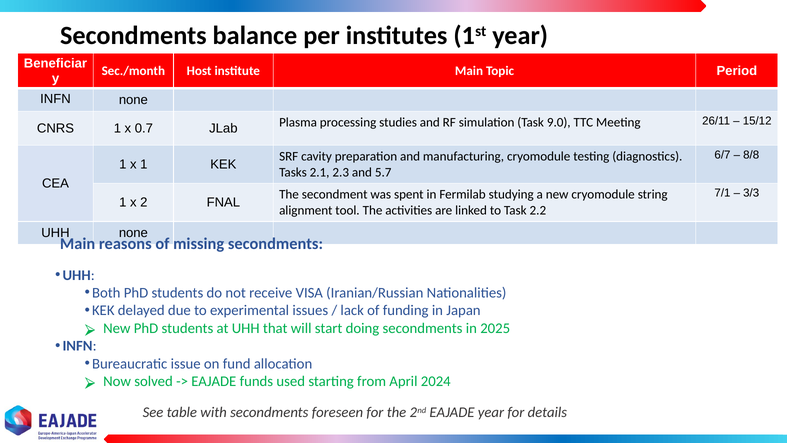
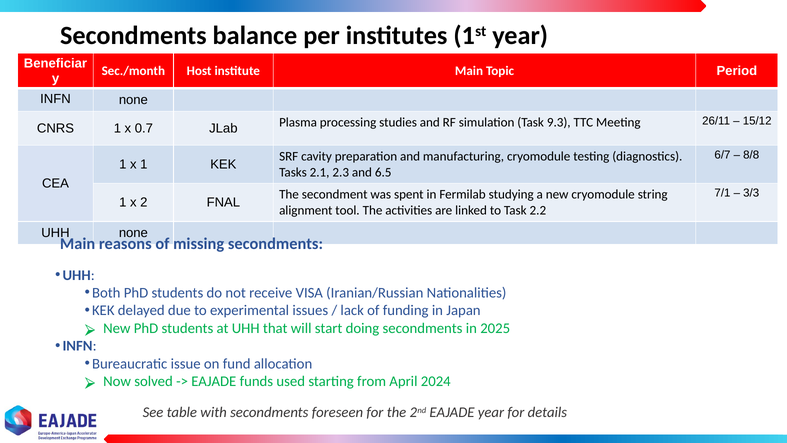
9.0: 9.0 -> 9.3
5.7: 5.7 -> 6.5
